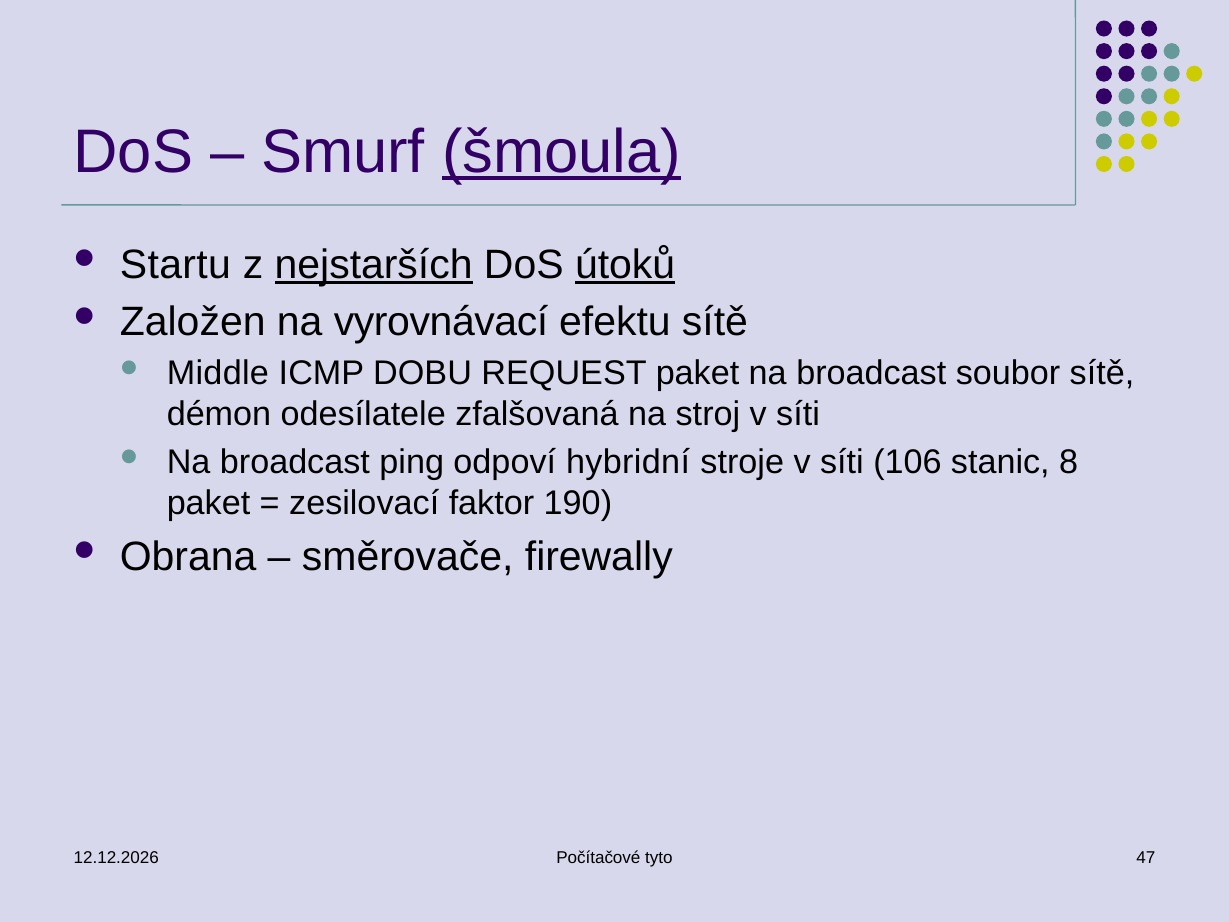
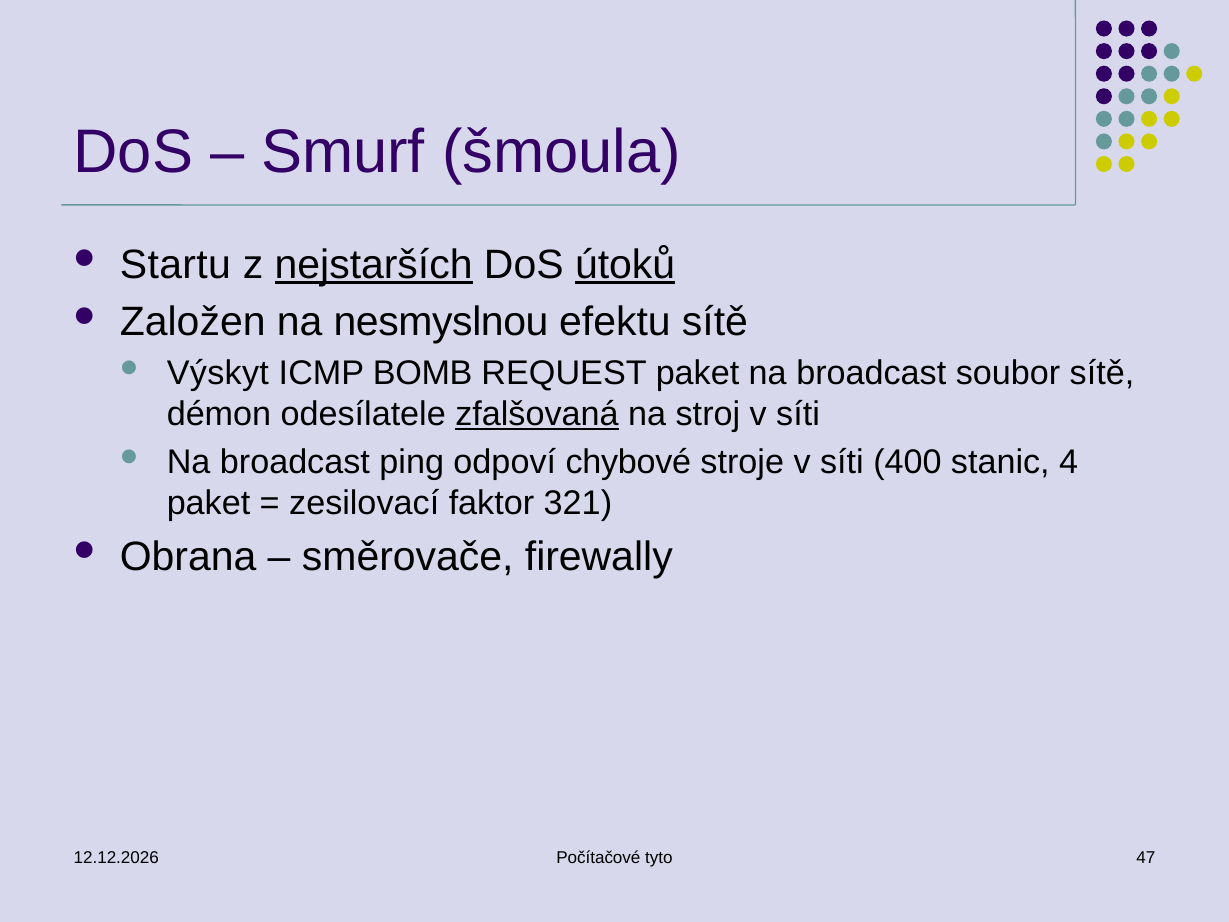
šmoula underline: present -> none
vyrovnávací: vyrovnávací -> nesmyslnou
Middle: Middle -> Výskyt
DOBU: DOBU -> BOMB
zfalšovaná underline: none -> present
hybridní: hybridní -> chybové
106: 106 -> 400
8: 8 -> 4
190: 190 -> 321
